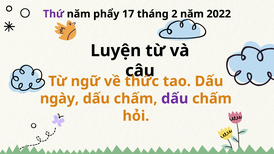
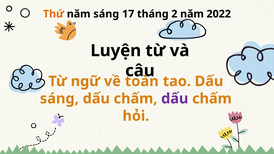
Thứ colour: purple -> orange
năm phẩy: phẩy -> sáng
thức: thức -> toàn
ngày at (59, 99): ngày -> sáng
